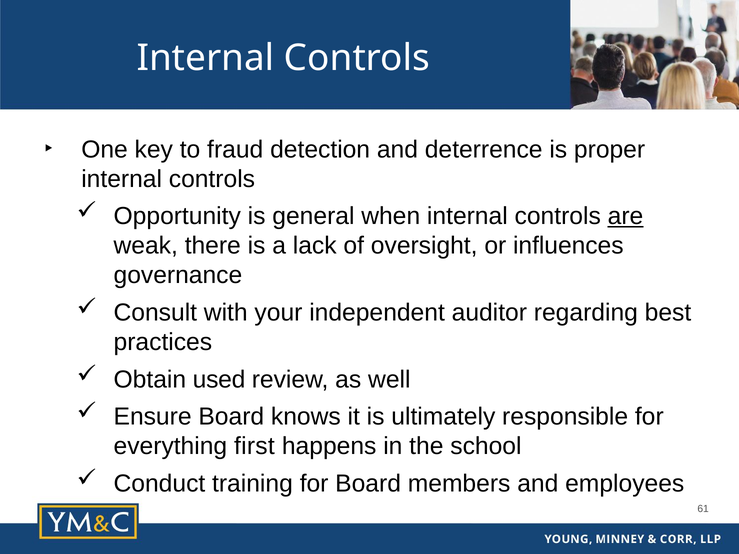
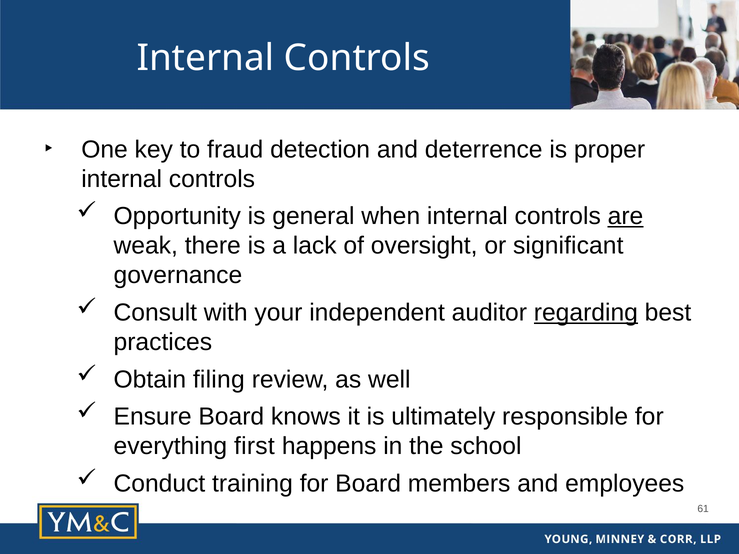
influences: influences -> significant
regarding underline: none -> present
used: used -> filing
